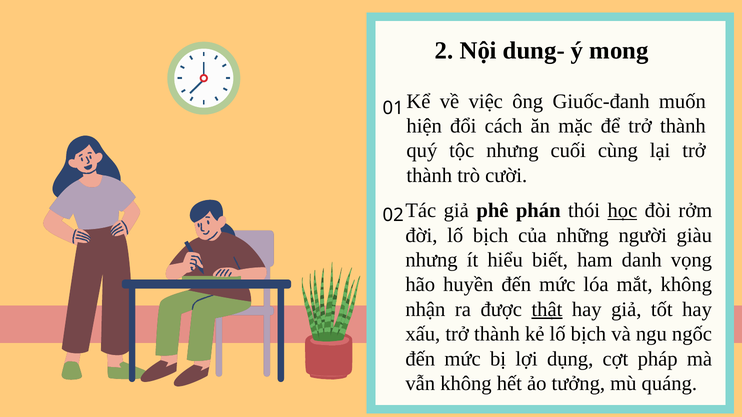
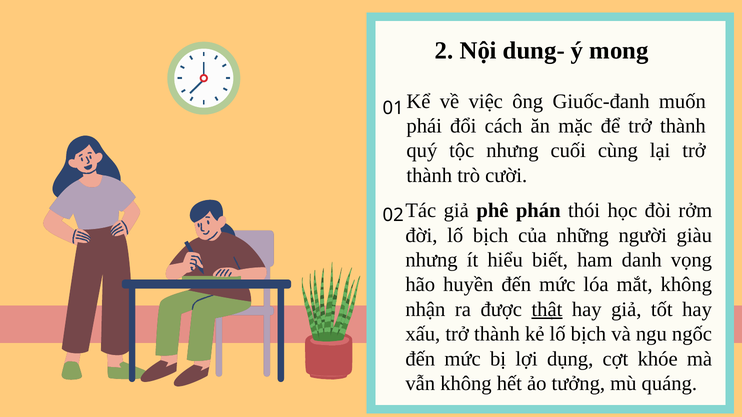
hiện: hiện -> phái
học underline: present -> none
pháp: pháp -> khóe
